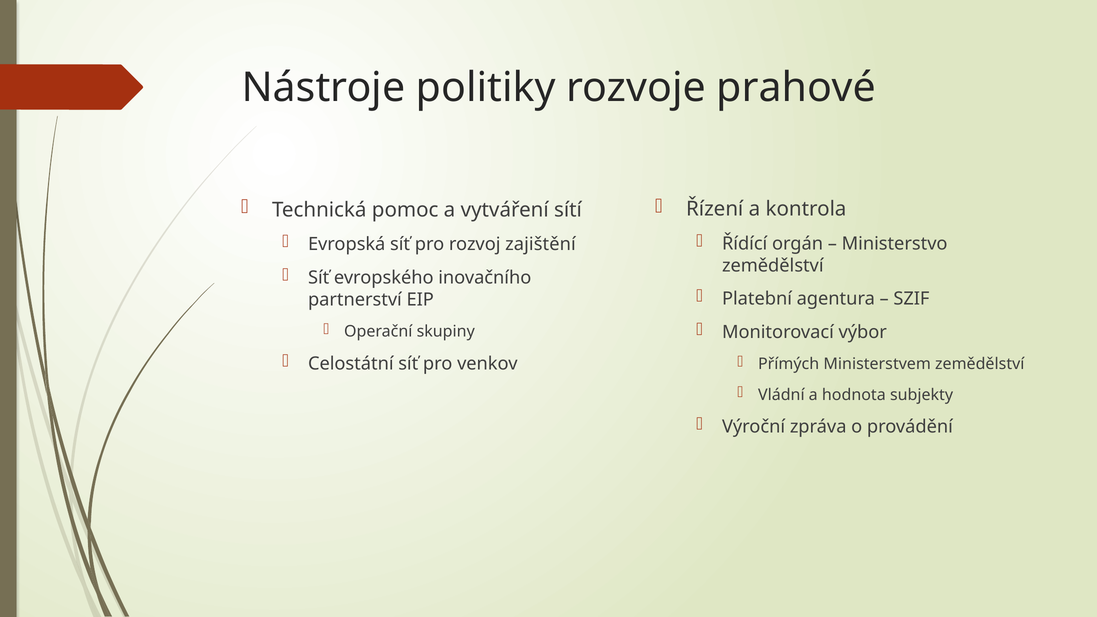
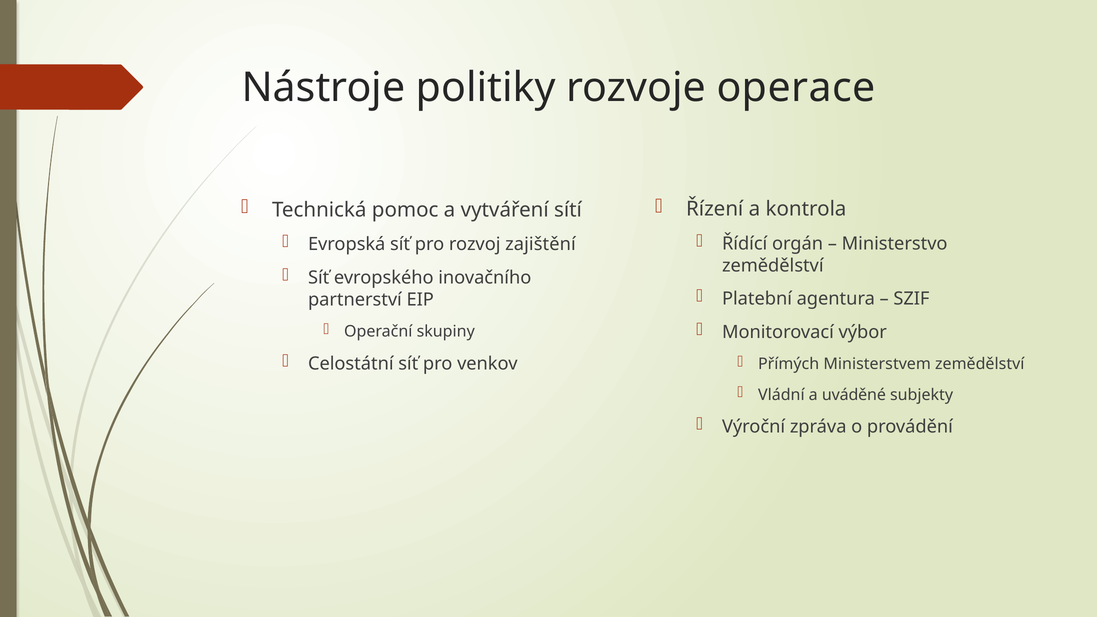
prahové: prahové -> operace
hodnota: hodnota -> uváděné
